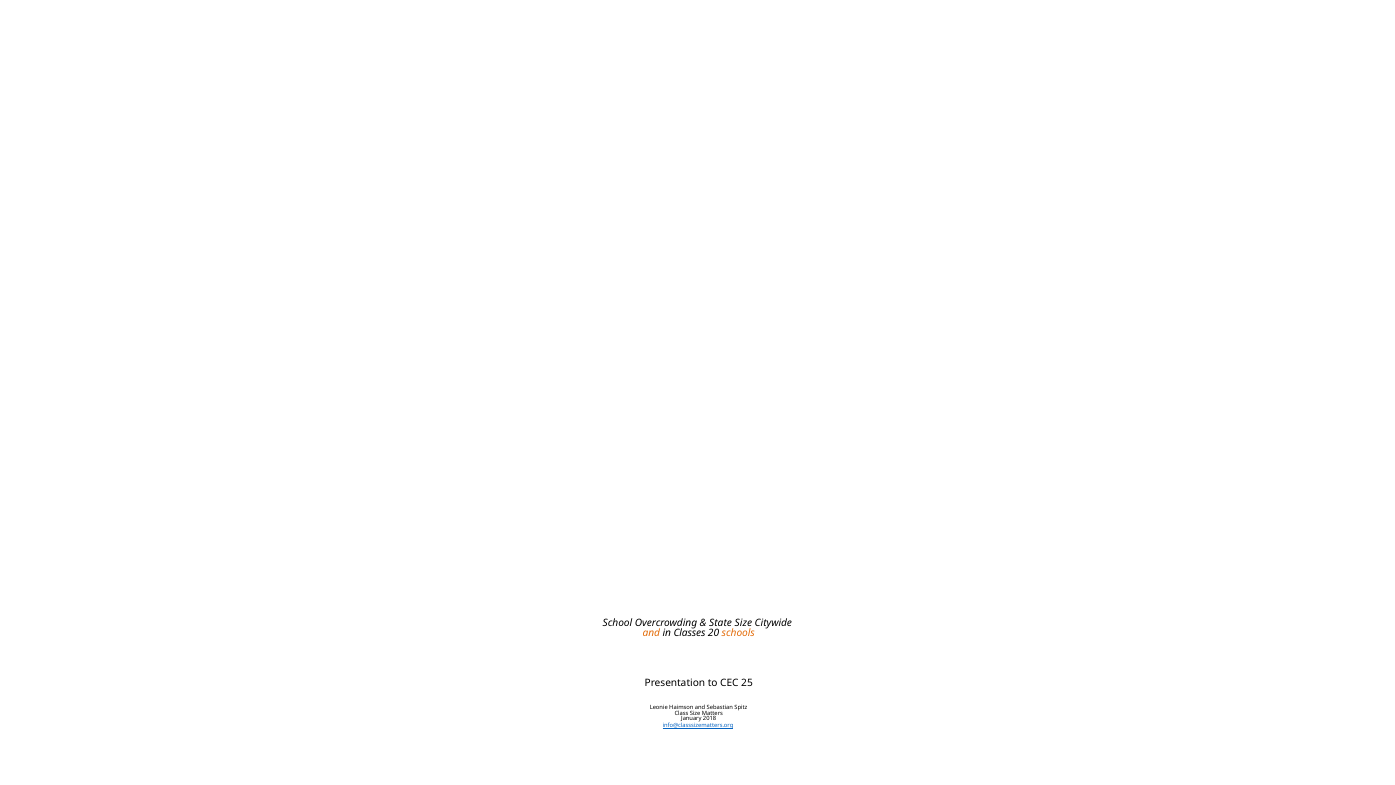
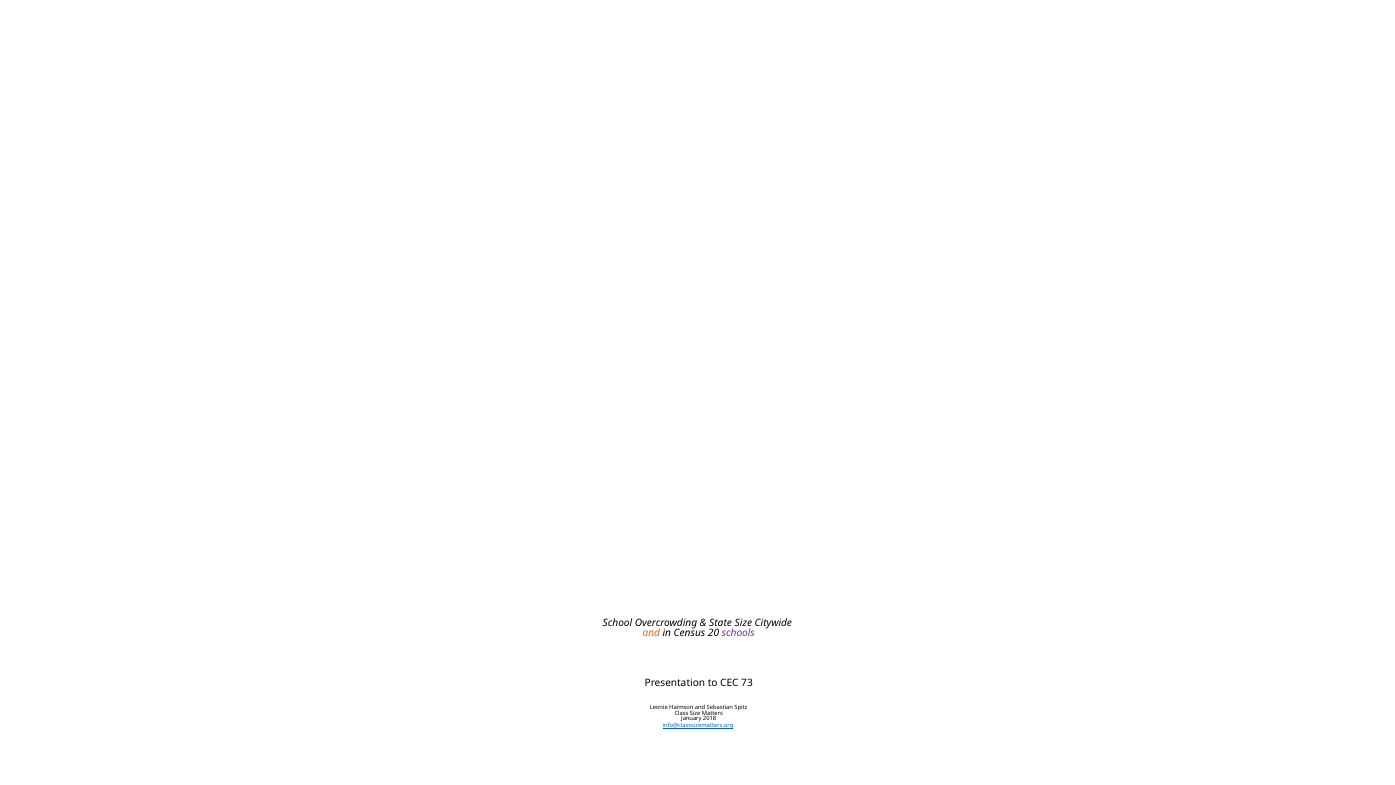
Classes: Classes -> Census
schools colour: orange -> purple
25: 25 -> 73
